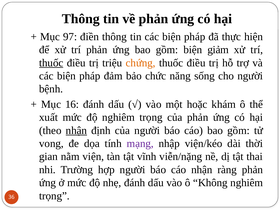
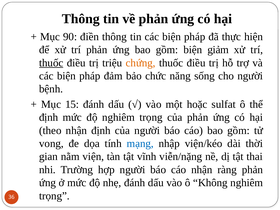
97: 97 -> 90
16: 16 -> 15
khám: khám -> sulfat
xuất at (49, 117): xuất -> định
nhận at (76, 130) underline: present -> none
mạng colour: purple -> blue
